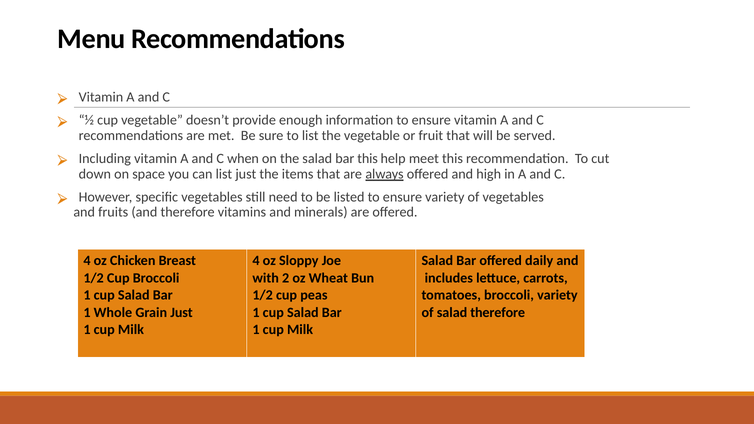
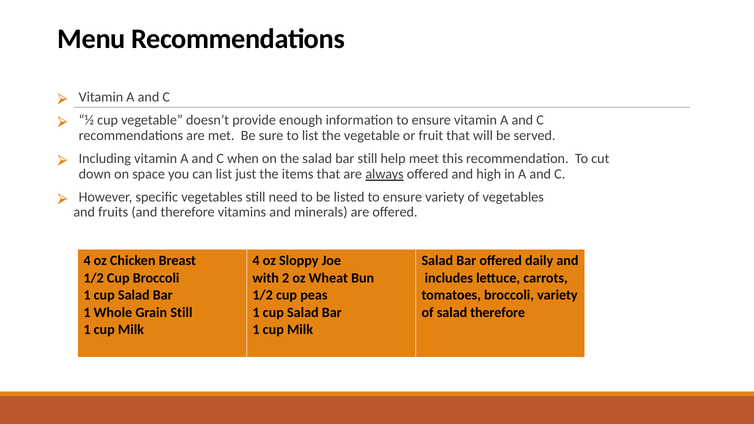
bar this: this -> still
Grain Just: Just -> Still
